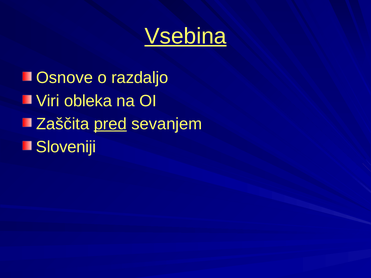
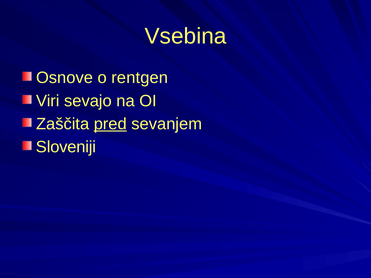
Vsebina underline: present -> none
razdaljo: razdaljo -> rentgen
obleka: obleka -> sevajo
